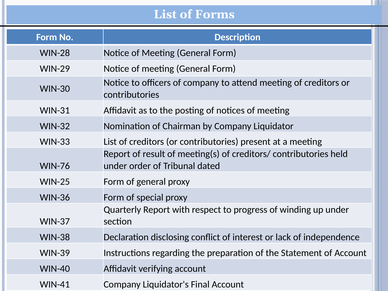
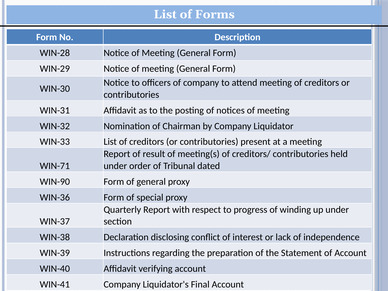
WIN-76: WIN-76 -> WIN-71
WIN-25: WIN-25 -> WIN-90
